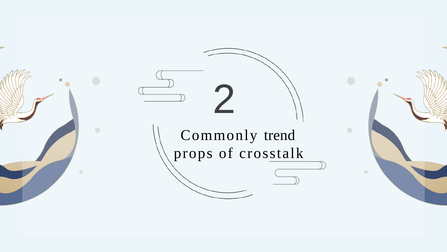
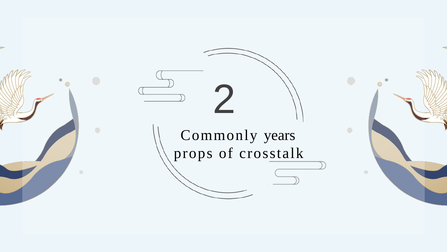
trend: trend -> years
